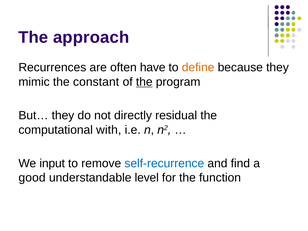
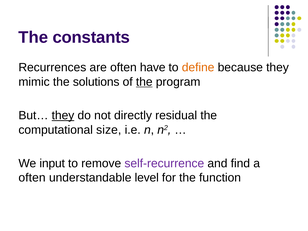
approach: approach -> constants
constant: constant -> solutions
they at (63, 115) underline: none -> present
with: with -> size
self-recurrence colour: blue -> purple
good at (32, 178): good -> often
